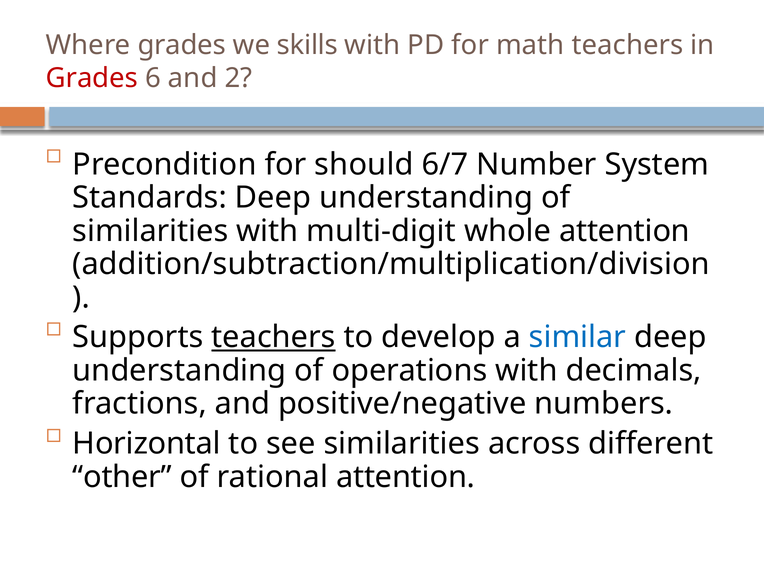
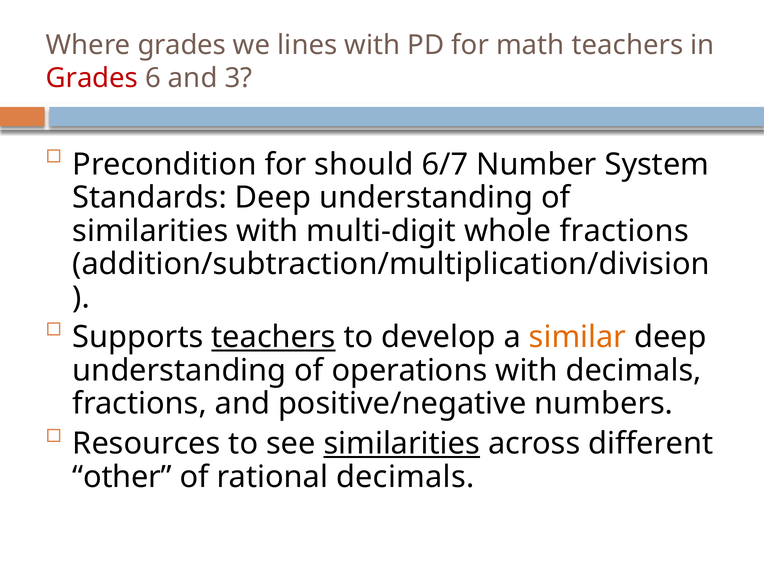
skills: skills -> lines
2: 2 -> 3
whole attention: attention -> fractions
similar colour: blue -> orange
Horizontal: Horizontal -> Resources
similarities at (402, 444) underline: none -> present
rational attention: attention -> decimals
